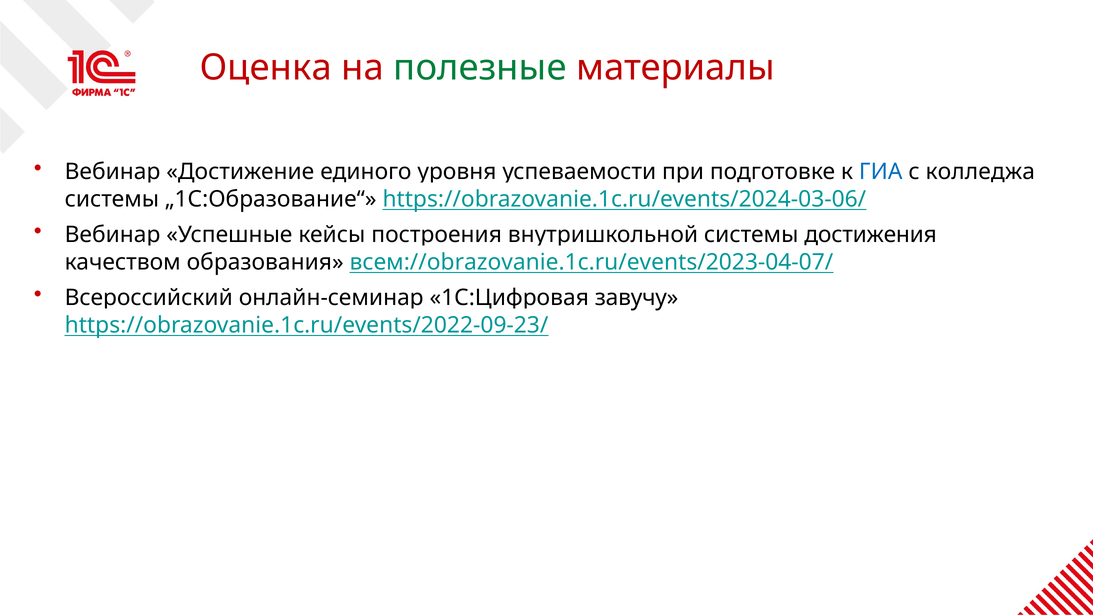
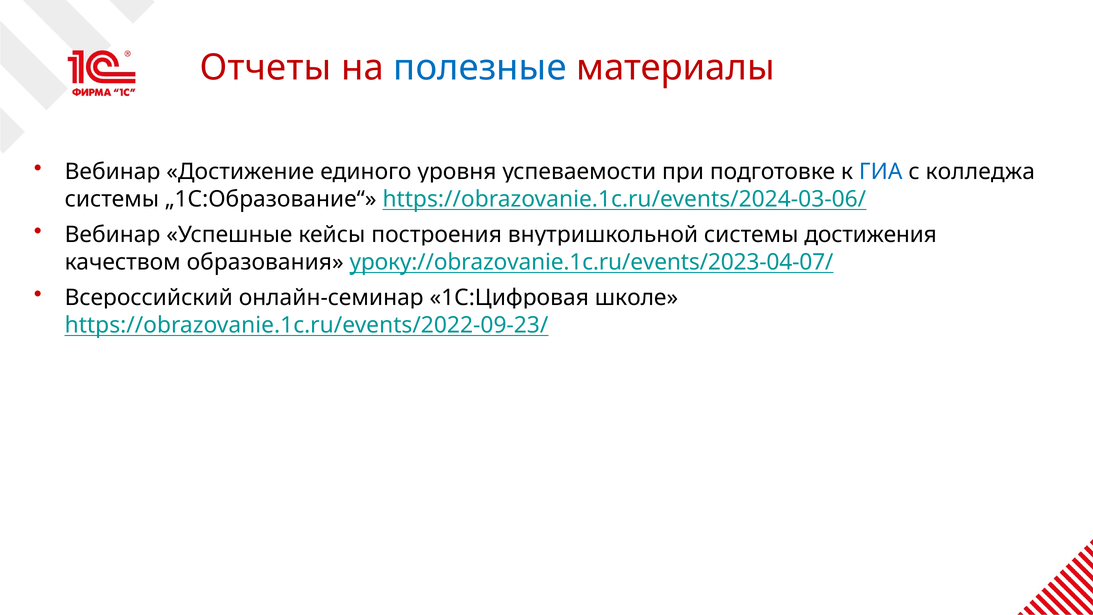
Оценка: Оценка -> Отчеты
полезные colour: green -> blue
всем://obrazovanie.1c.ru/events/2023-04-07/: всем://obrazovanie.1c.ru/events/2023-04-07/ -> уроку://obrazovanie.1c.ru/events/2023-04-07/
завучу: завучу -> школе
